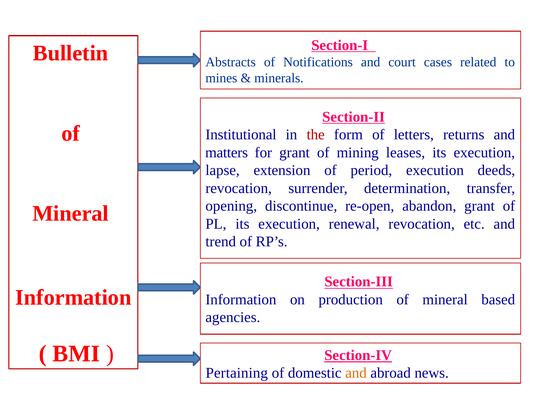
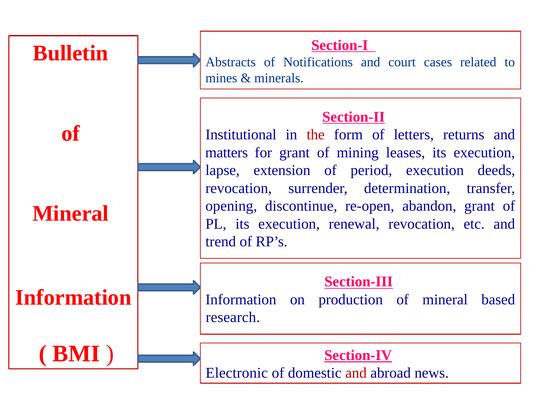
agencies: agencies -> research
Pertaining: Pertaining -> Electronic
and at (356, 373) colour: orange -> red
